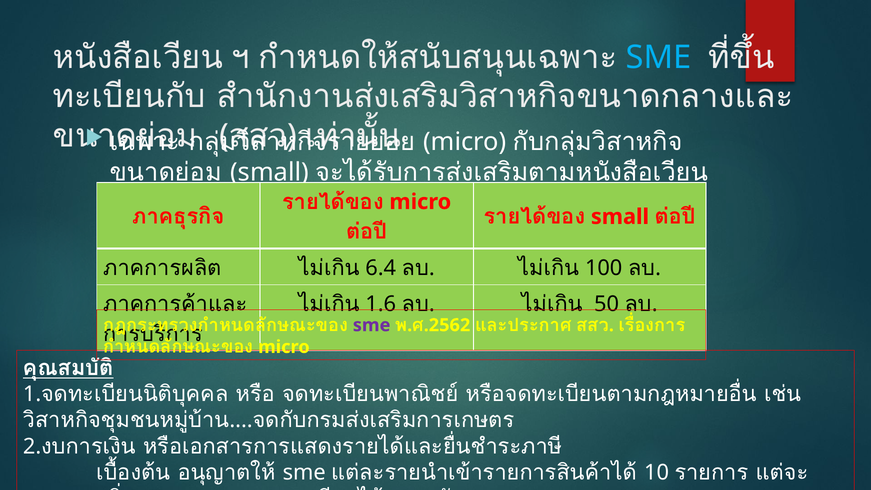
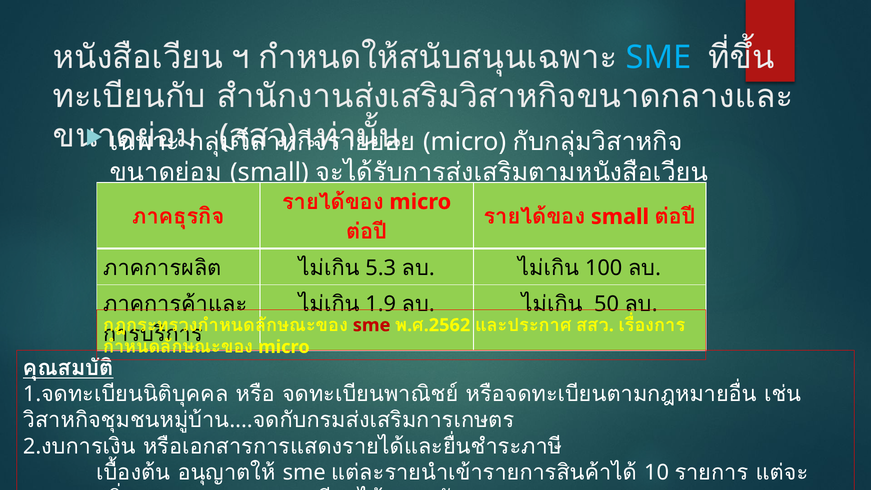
6.4: 6.4 -> 5.3
1.6: 1.6 -> 1.9
sme at (372, 325) colour: purple -> red
